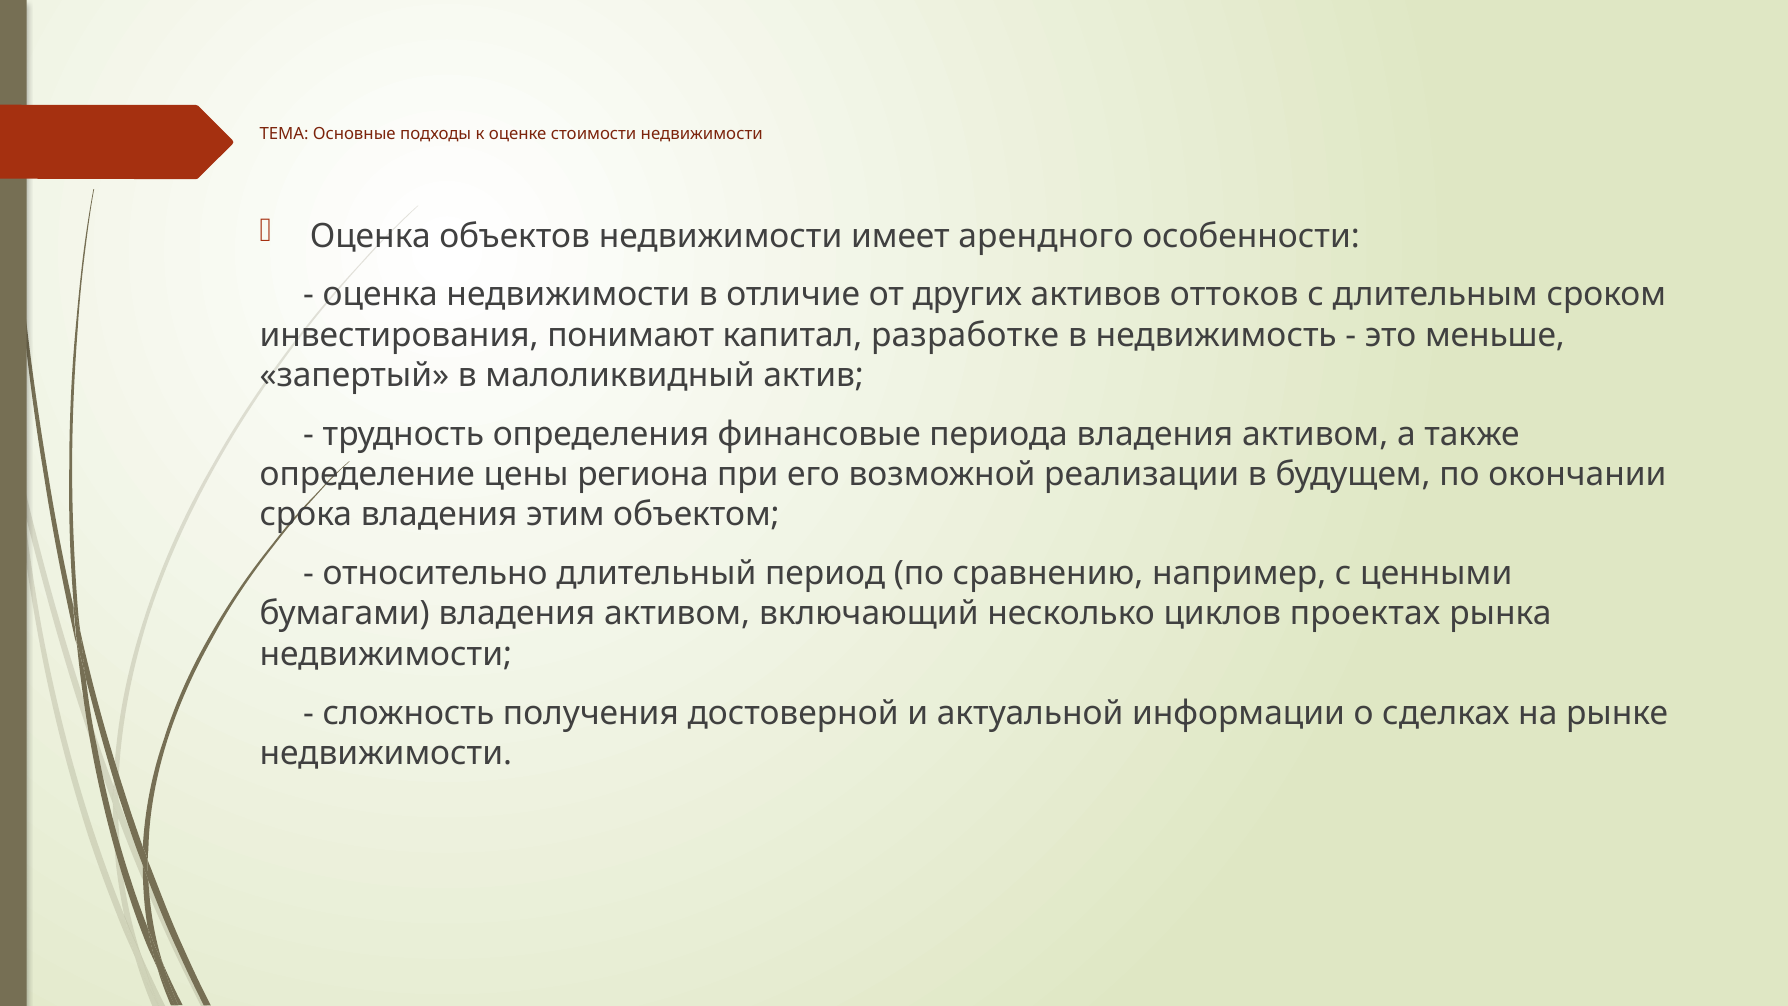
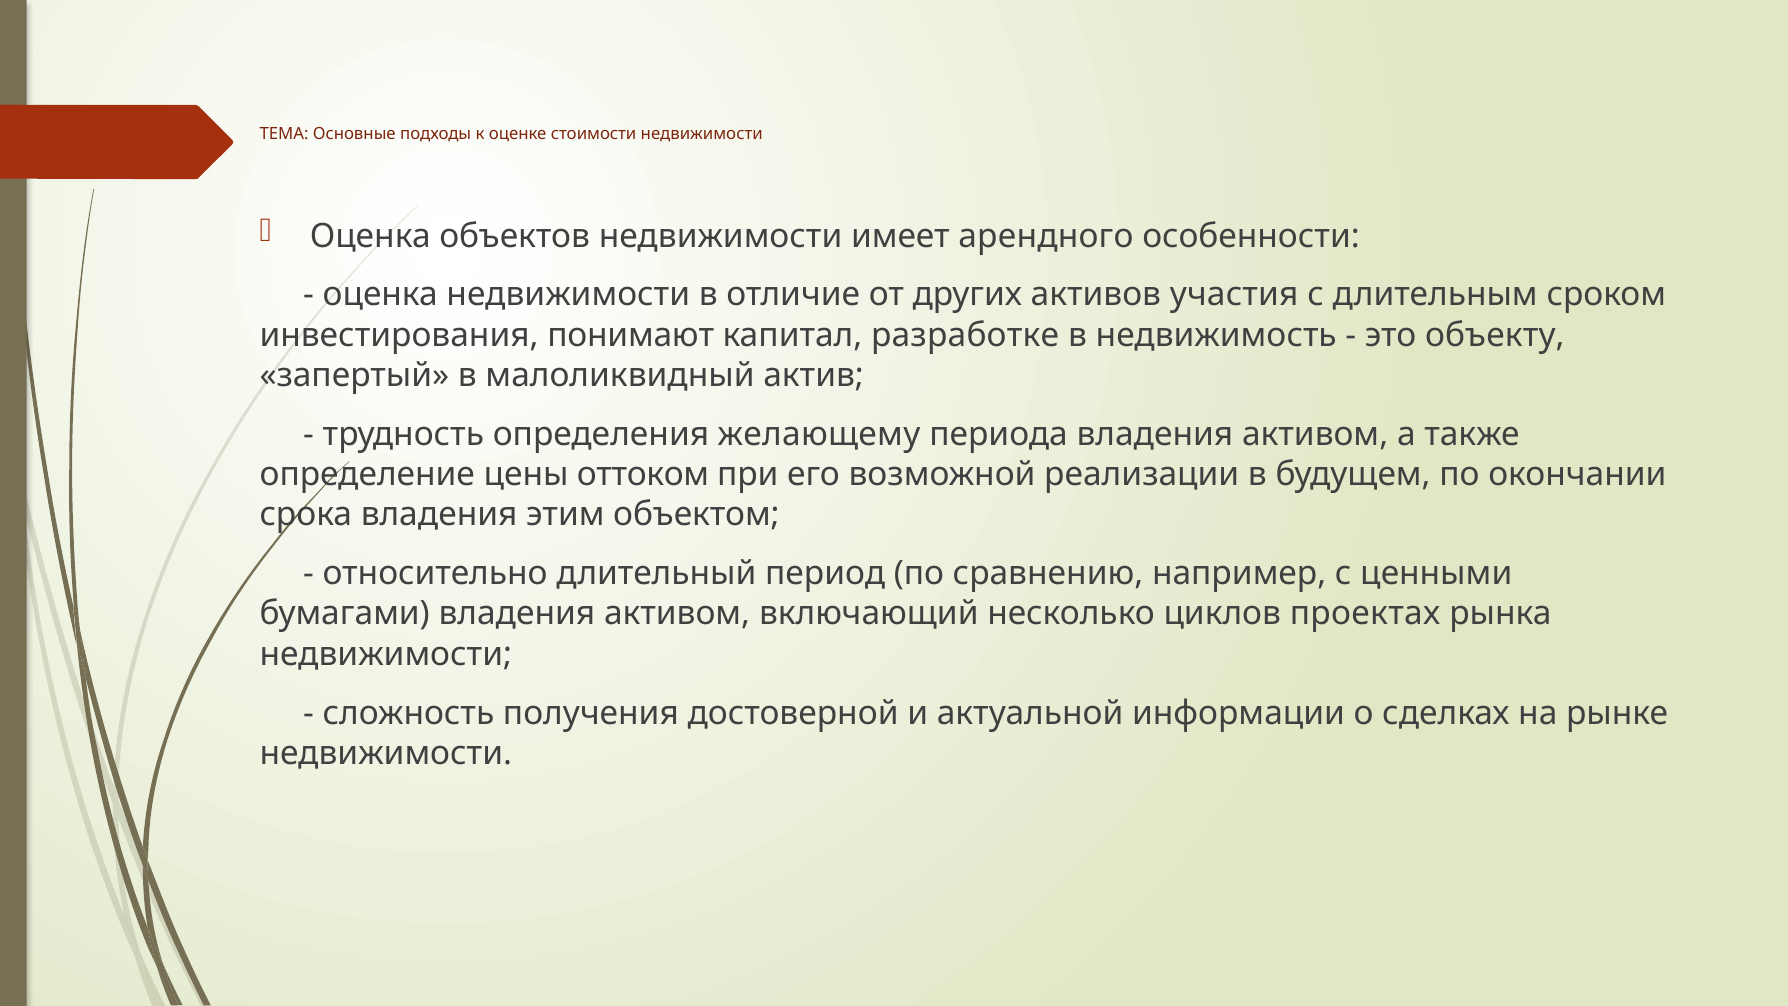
оттоков: оттоков -> участия
меньше: меньше -> объекту
финансовые: финансовые -> желающему
региона: региона -> оттоком
